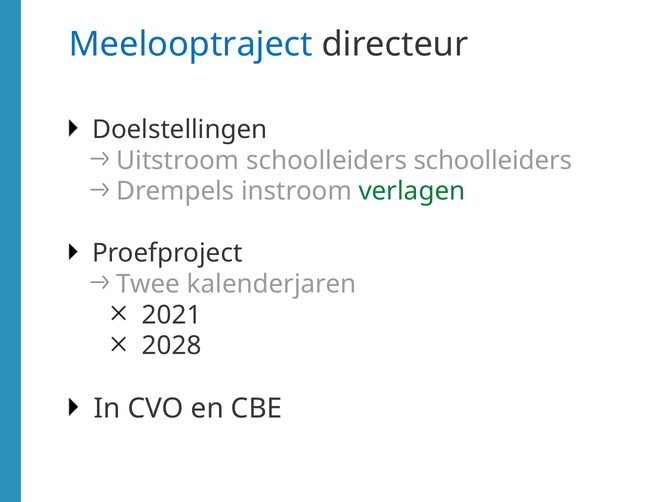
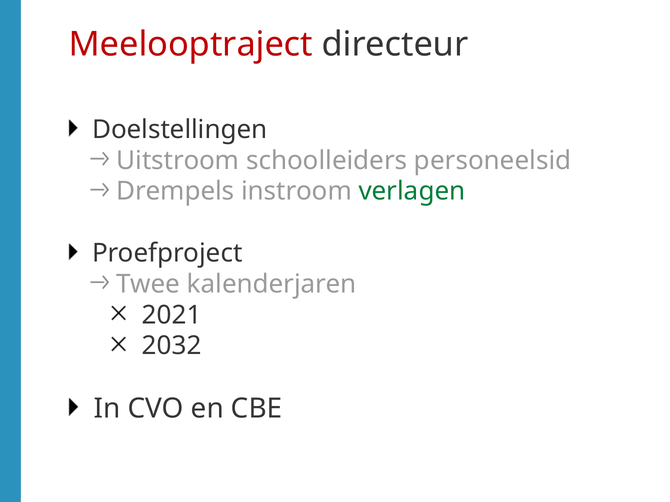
Meelooptraject colour: blue -> red
schoolleiders schoolleiders: schoolleiders -> personeelsid
2028: 2028 -> 2032
